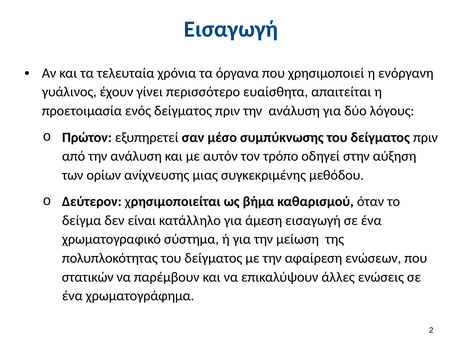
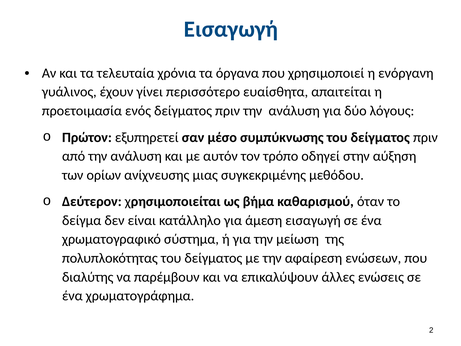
στατικών: στατικών -> διαλύτης
